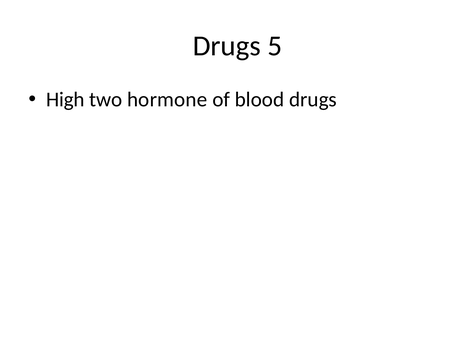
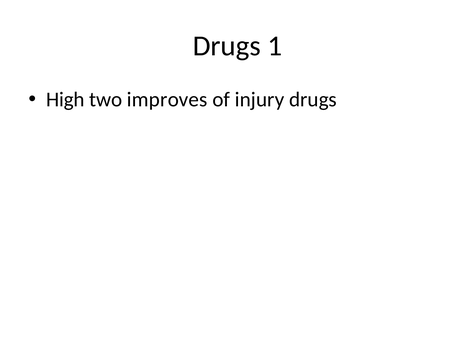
5: 5 -> 1
hormone: hormone -> improves
blood: blood -> injury
